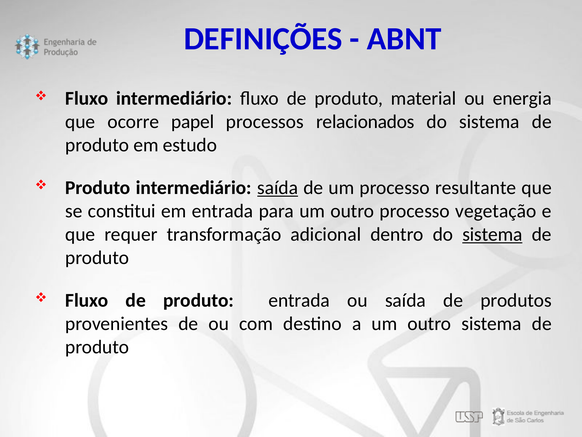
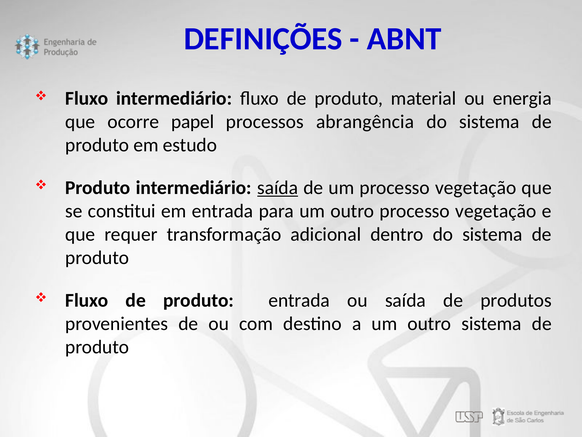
relacionados: relacionados -> abrangência
um processo resultante: resultante -> vegetação
sistema at (492, 234) underline: present -> none
